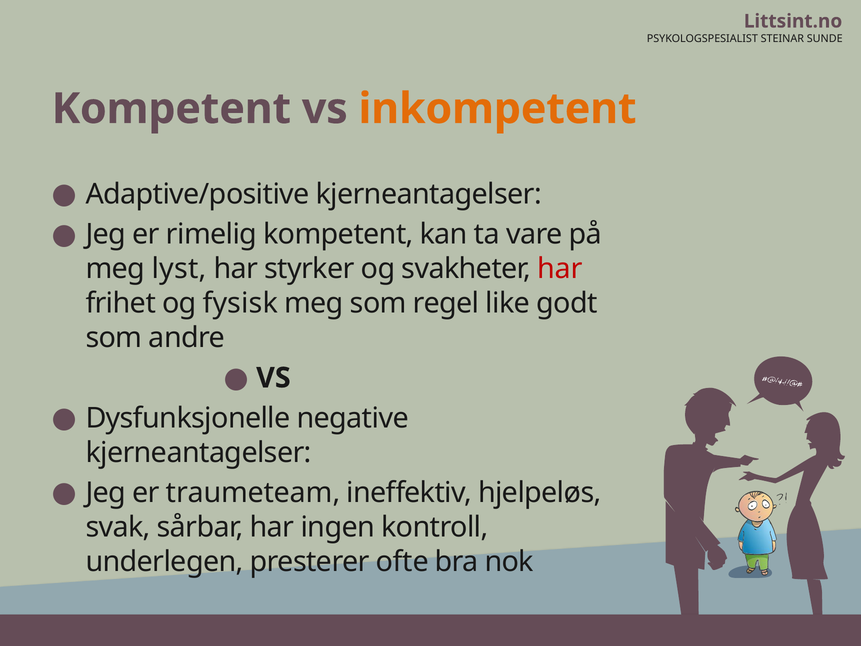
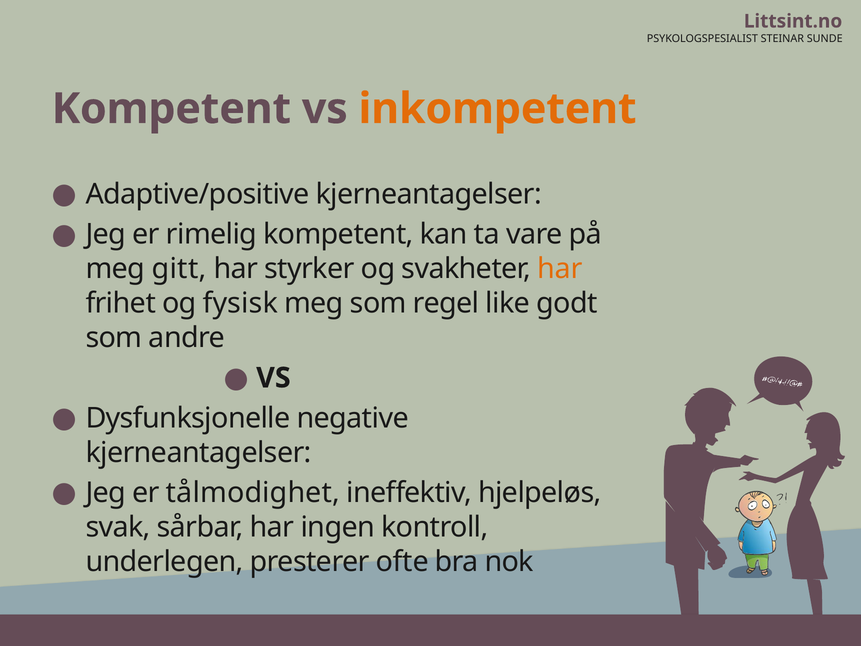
lyst: lyst -> gitt
har at (560, 269) colour: red -> orange
traumeteam: traumeteam -> tålmodighet
